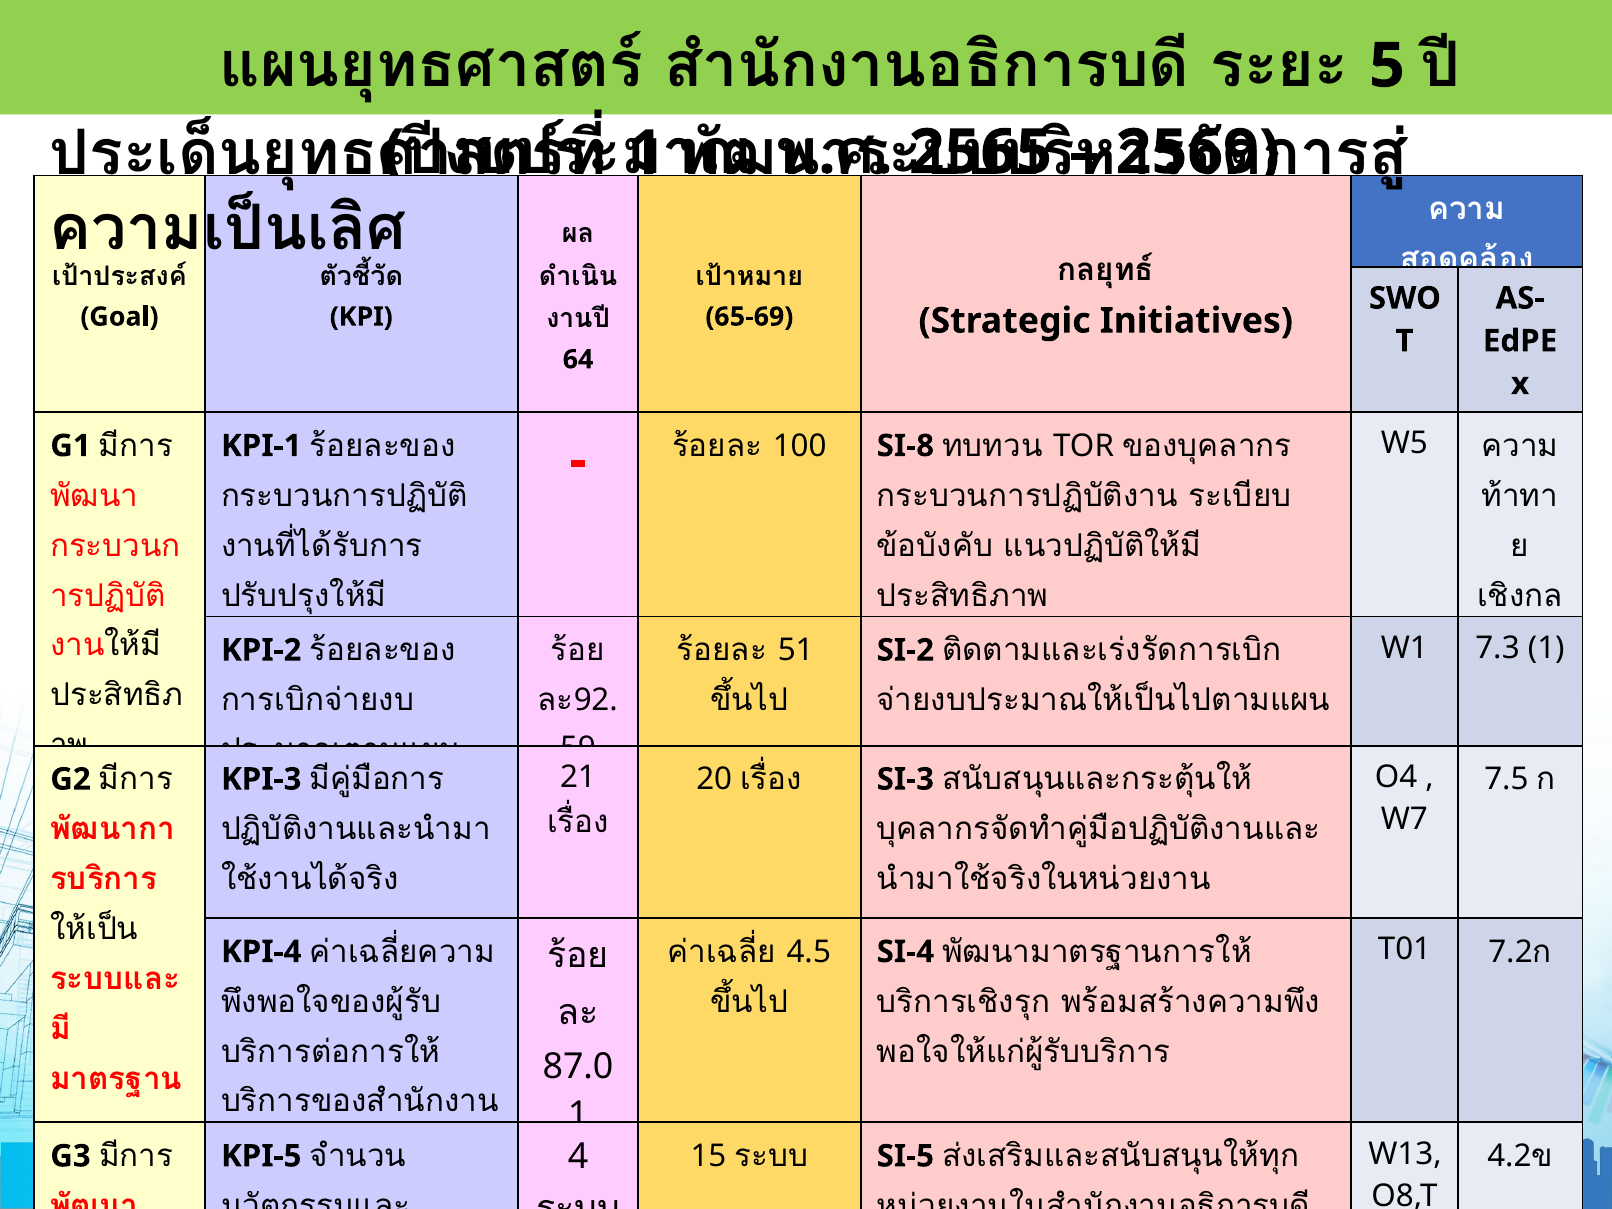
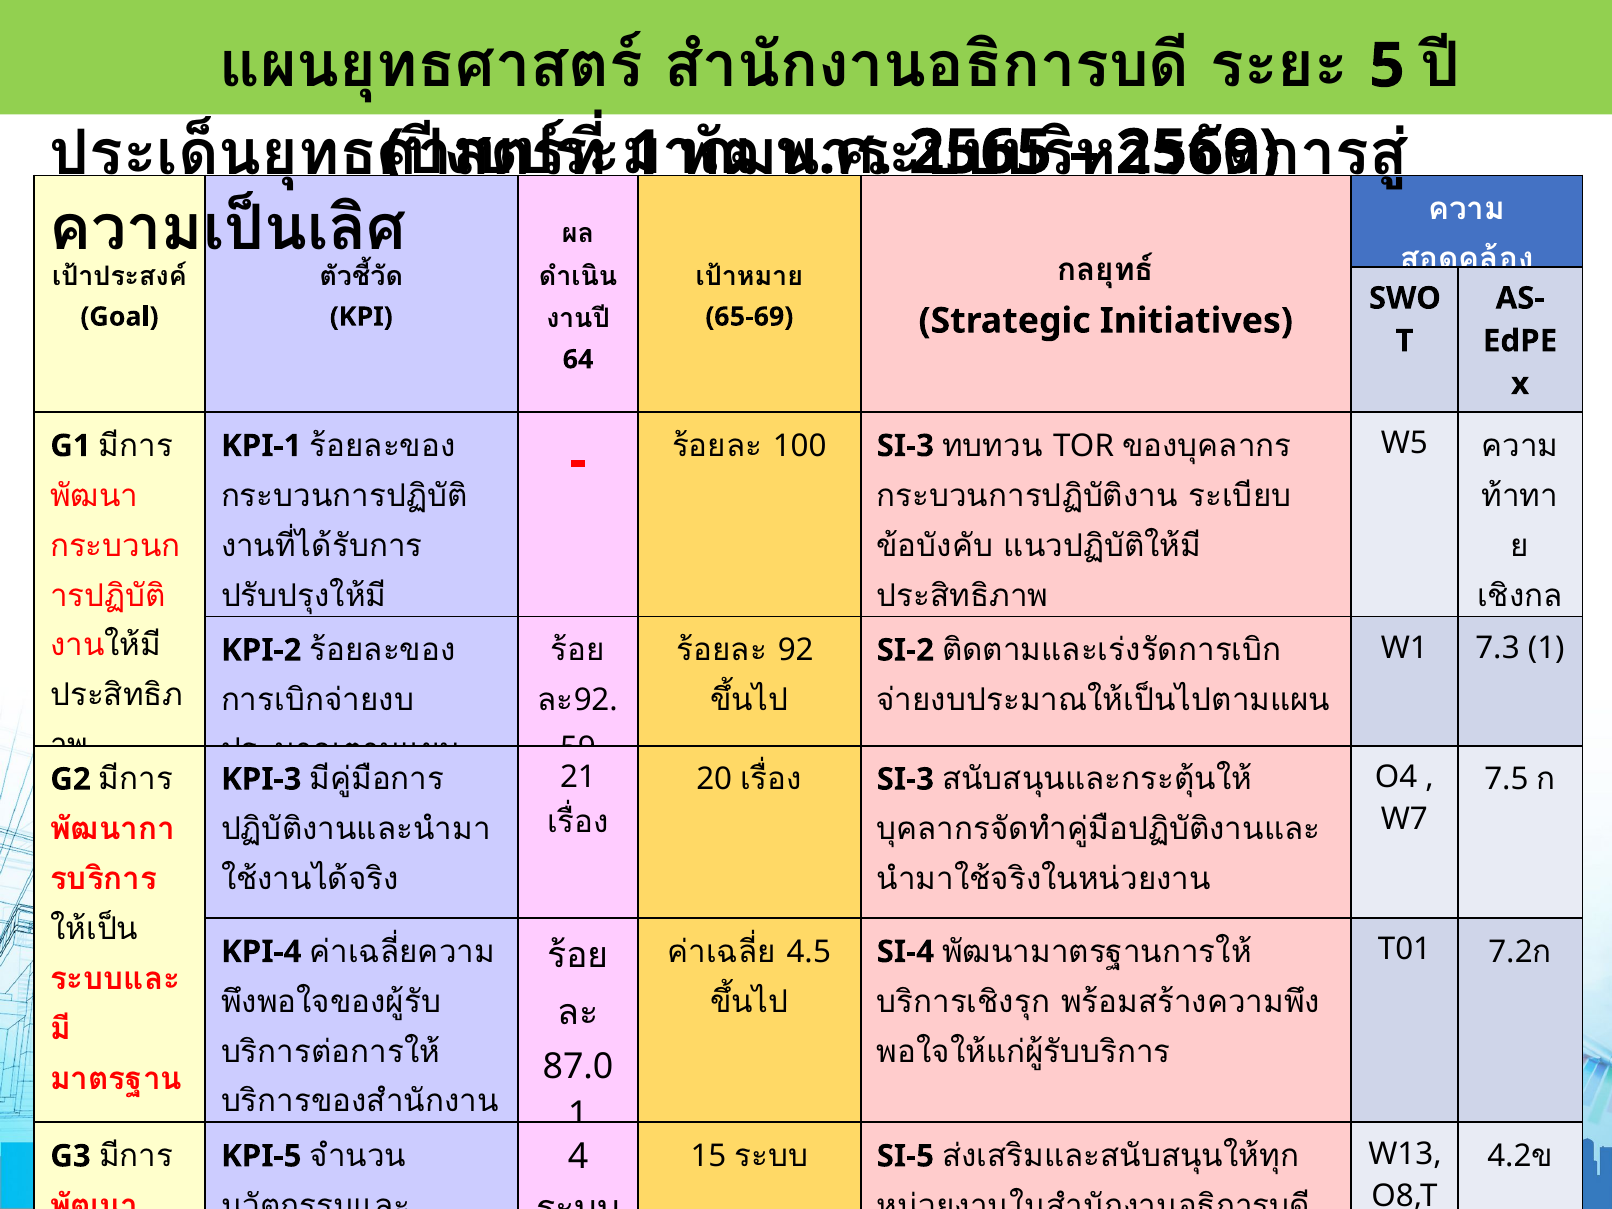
100 SI-8: SI-8 -> SI-3
51: 51 -> 92
